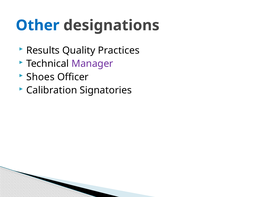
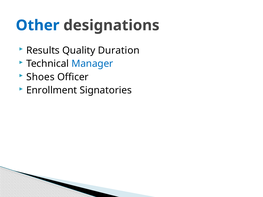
Practices: Practices -> Duration
Manager colour: purple -> blue
Calibration: Calibration -> Enrollment
